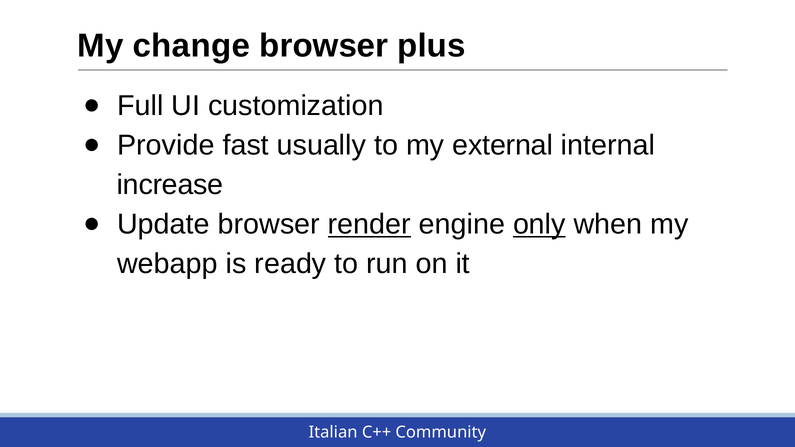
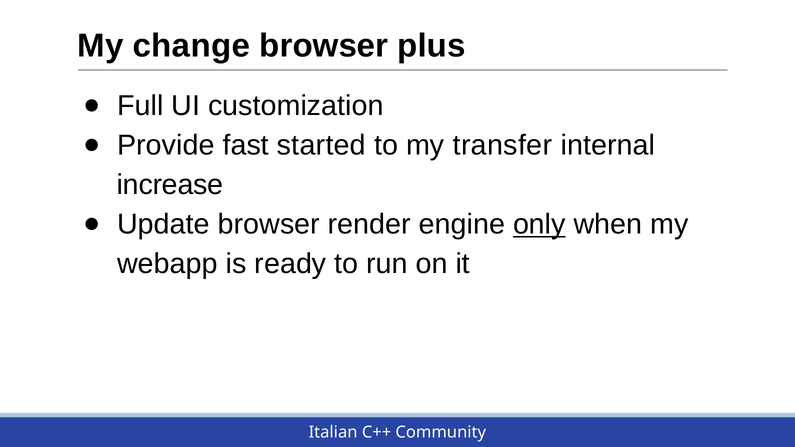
usually: usually -> started
external: external -> transfer
render underline: present -> none
